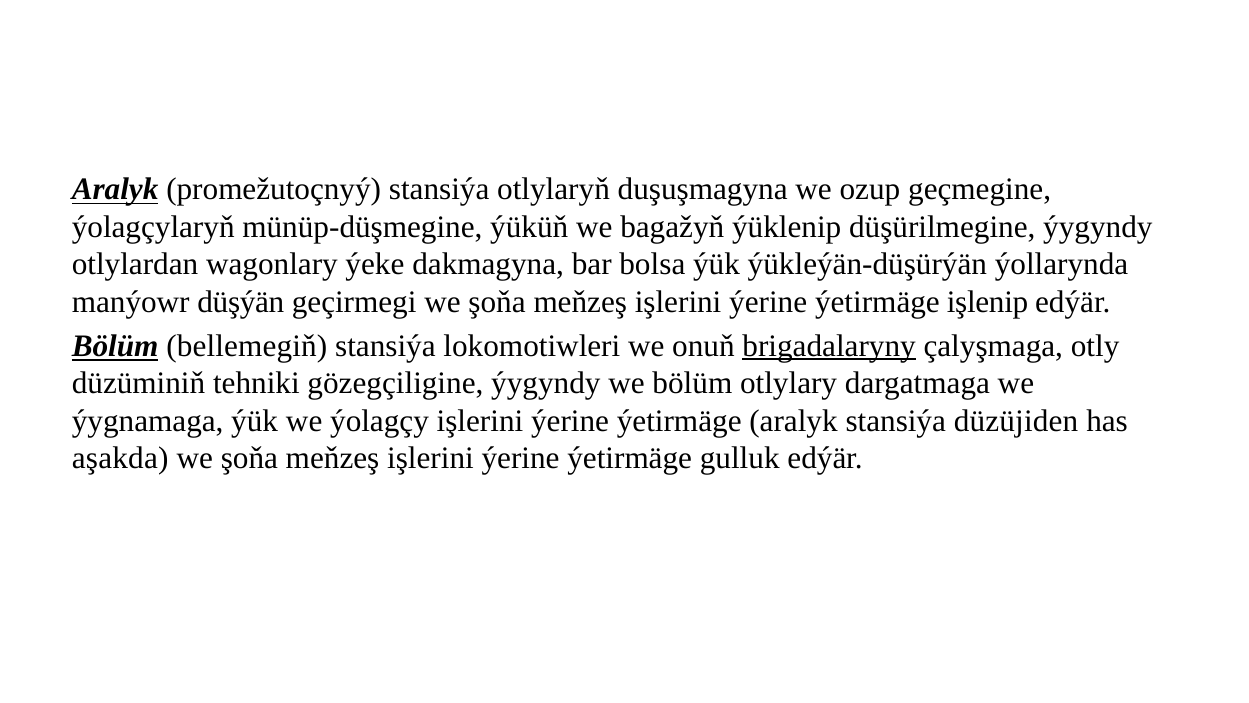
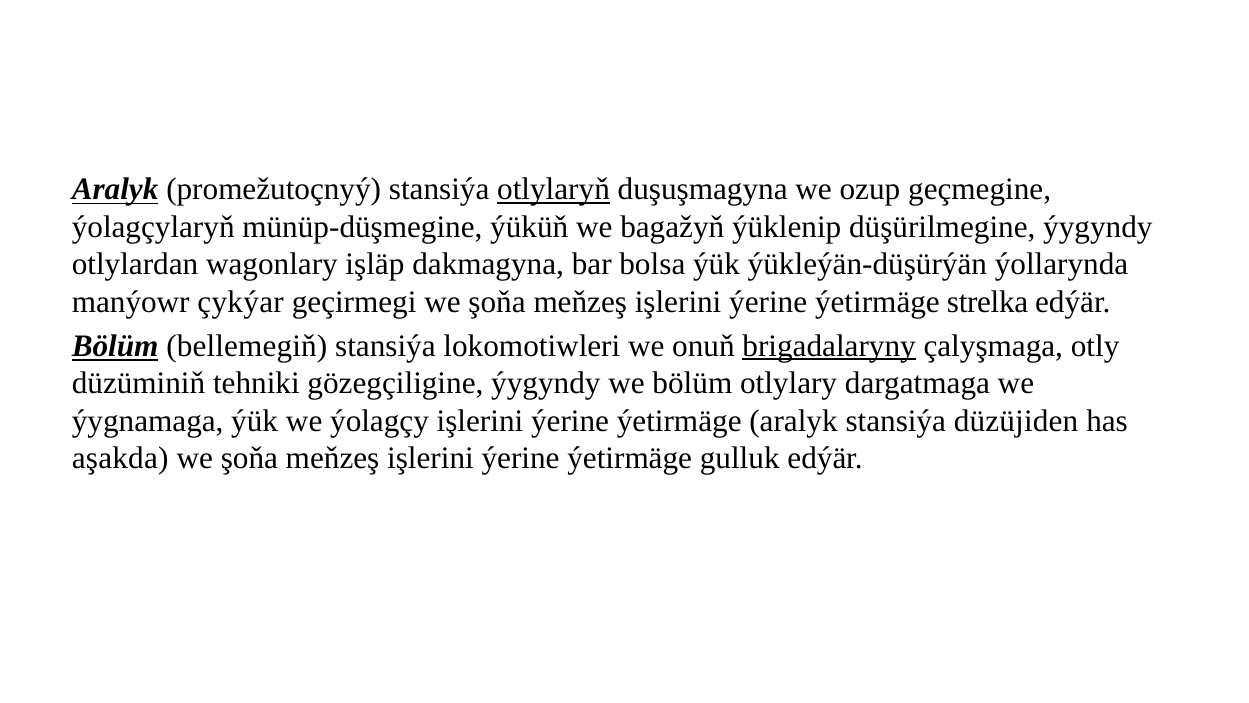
otlylaryň underline: none -> present
ýeke: ýeke -> işläp
düşýän: düşýän -> çykýar
işlenip: işlenip -> strelka
